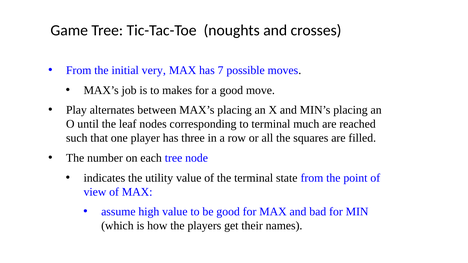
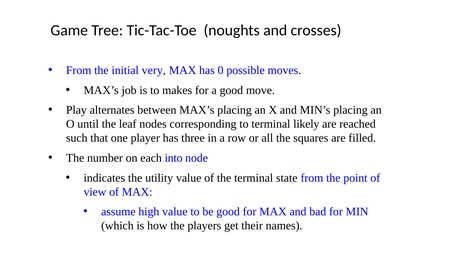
7: 7 -> 0
much: much -> likely
each tree: tree -> into
